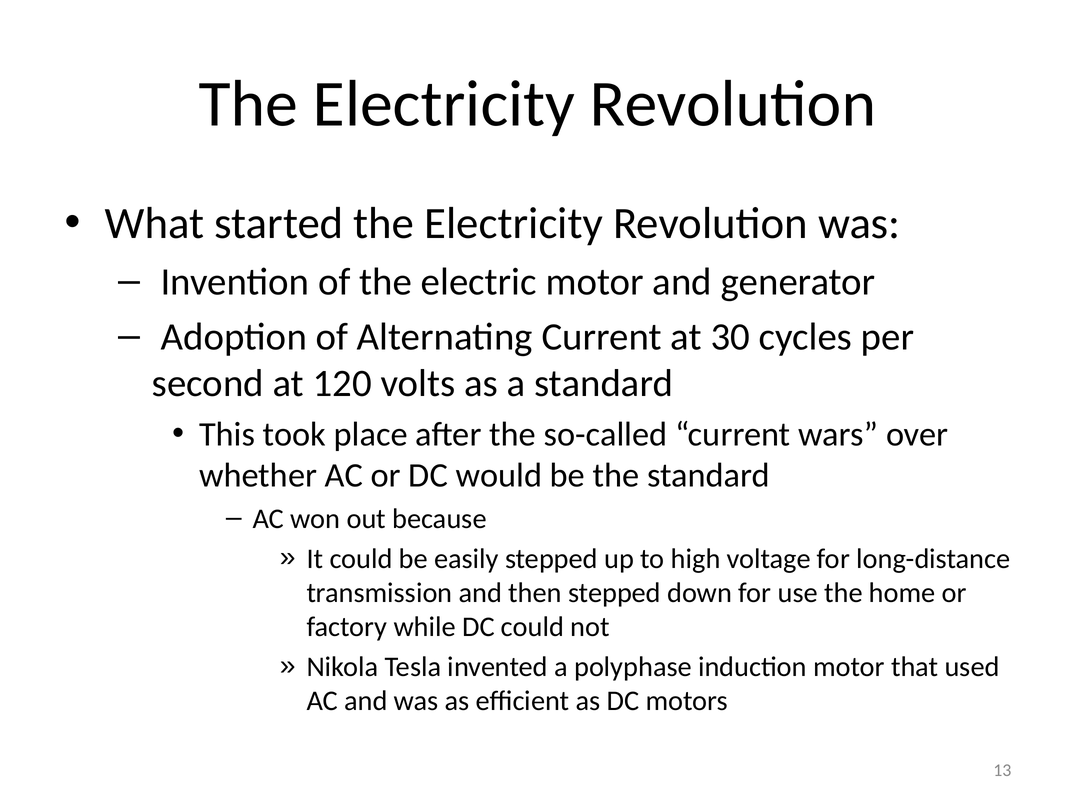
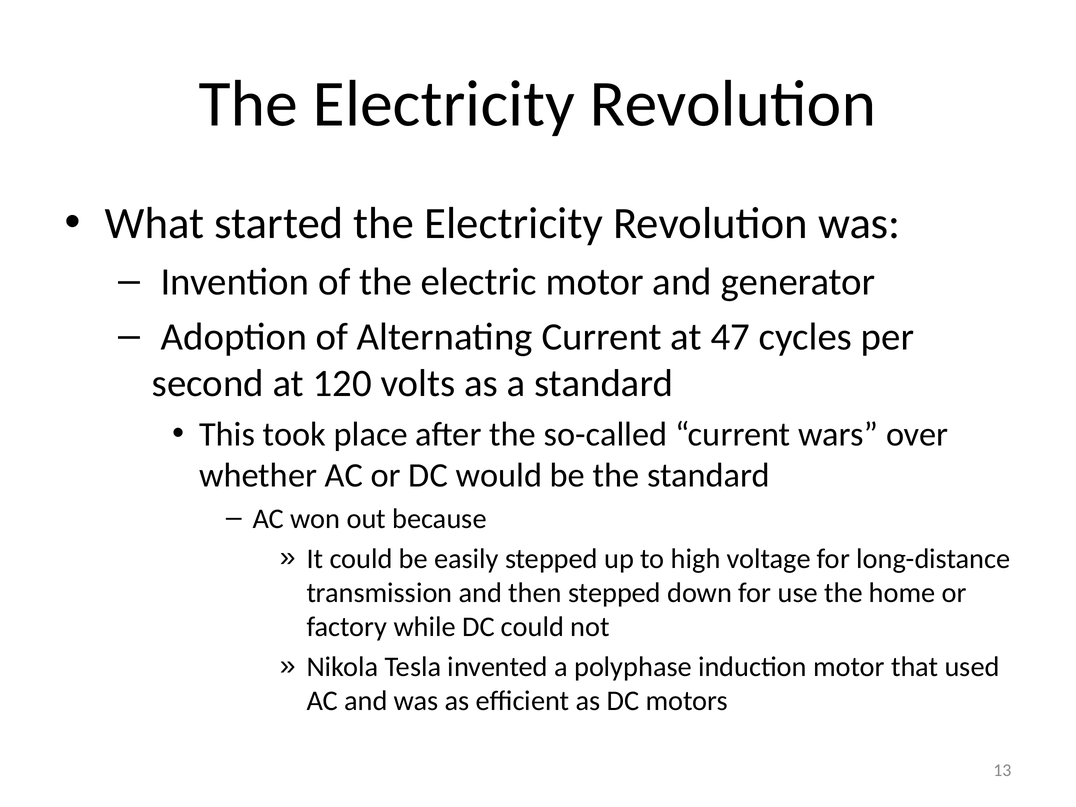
30: 30 -> 47
